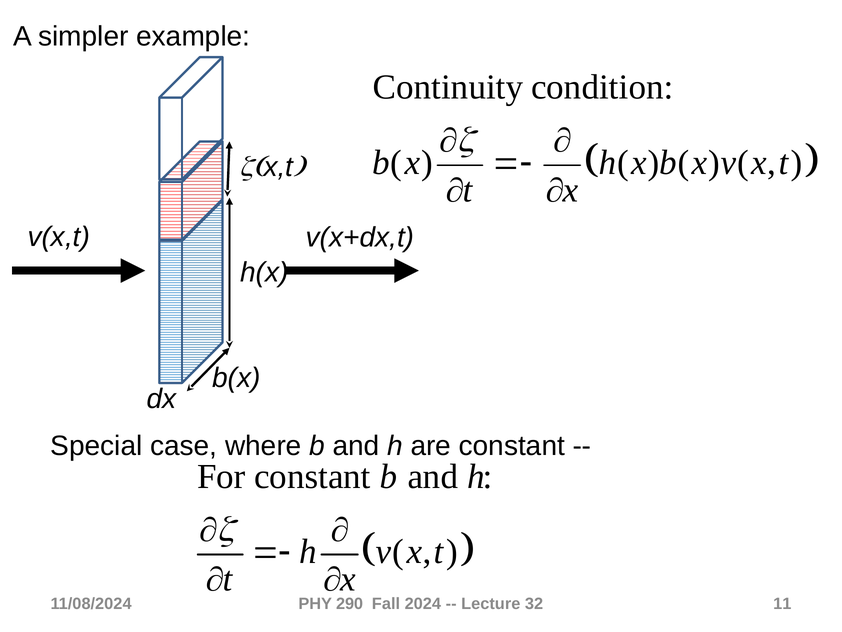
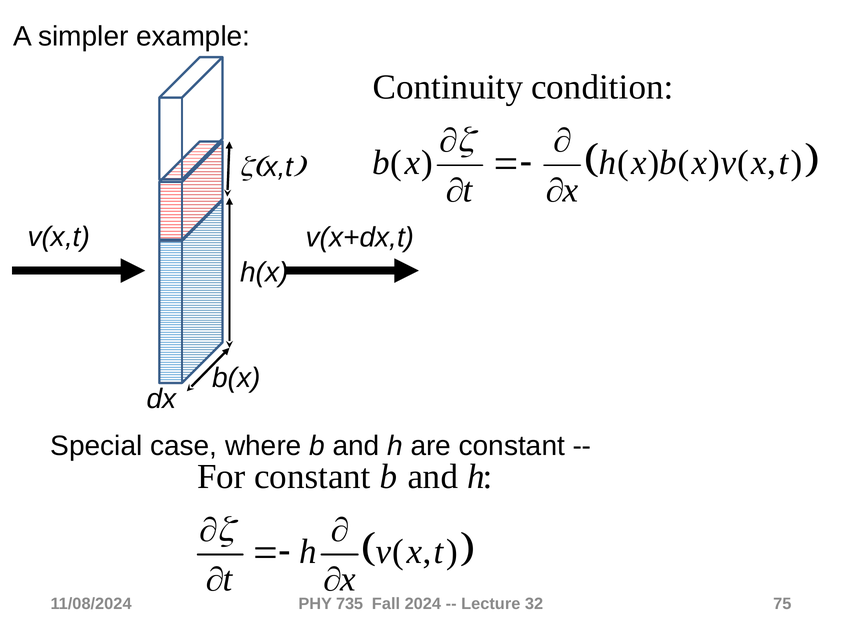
290: 290 -> 735
11: 11 -> 75
